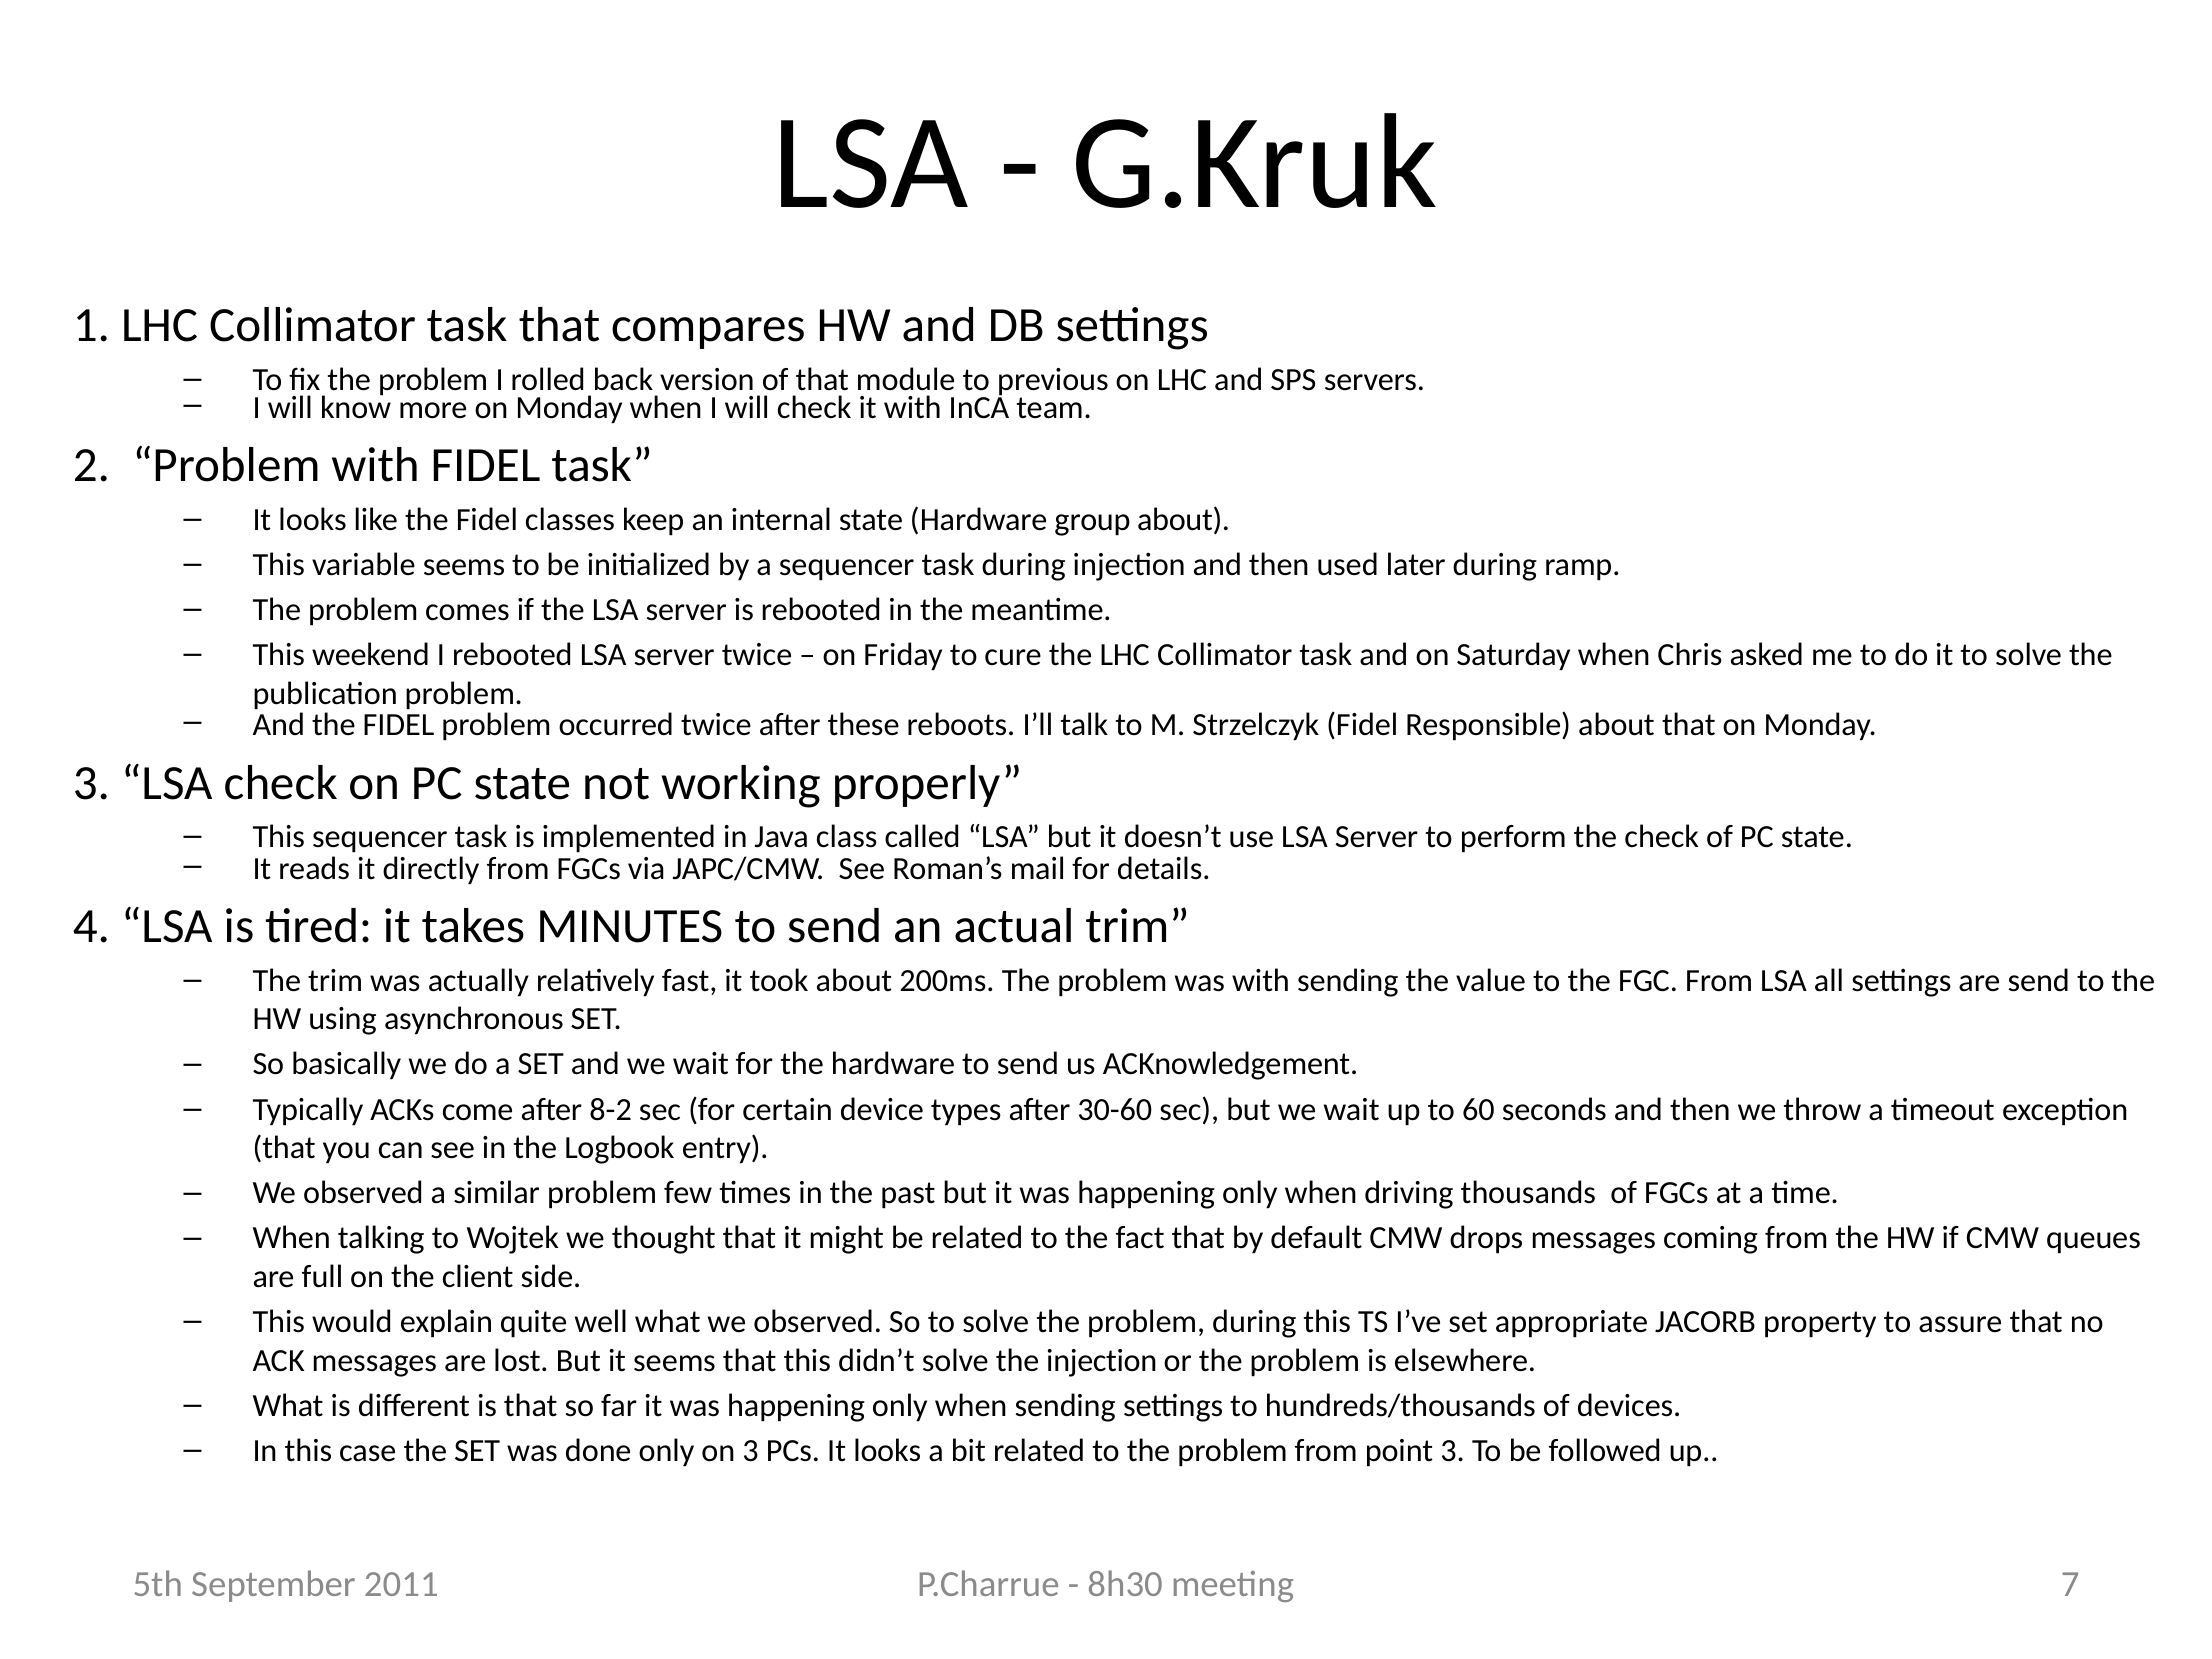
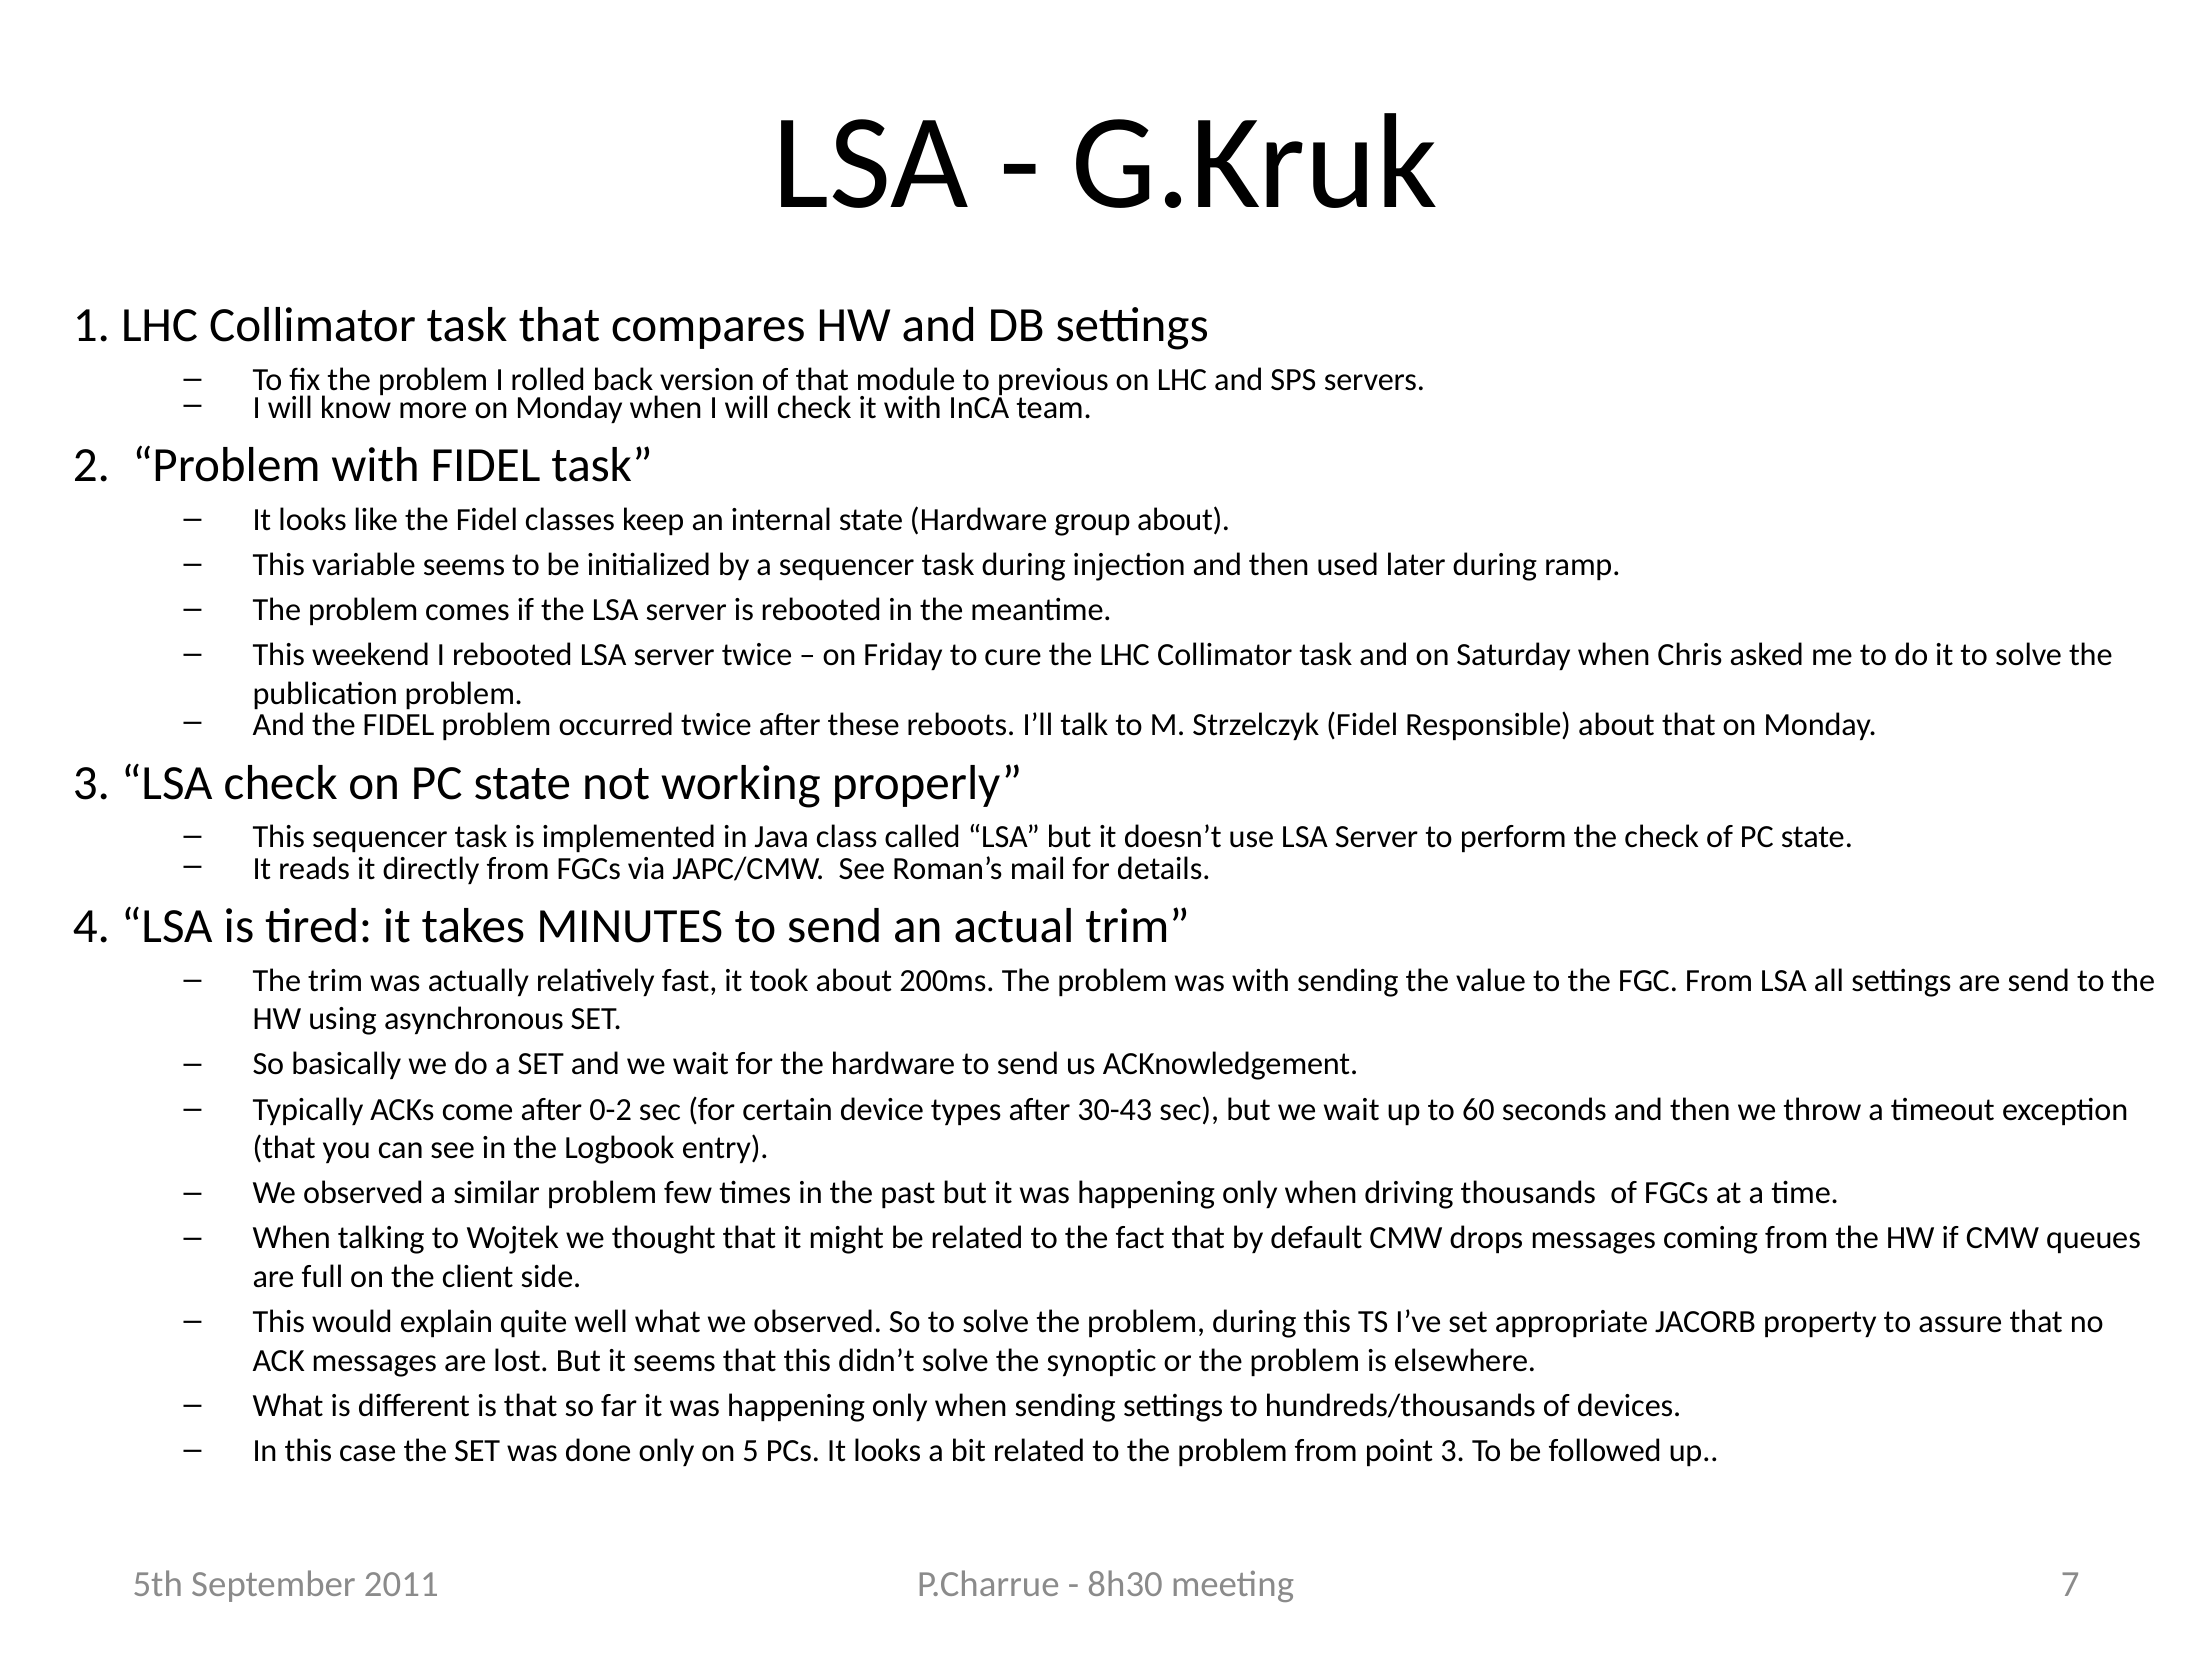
8-2: 8-2 -> 0-2
30-60: 30-60 -> 30-43
the injection: injection -> synoptic
on 3: 3 -> 5
